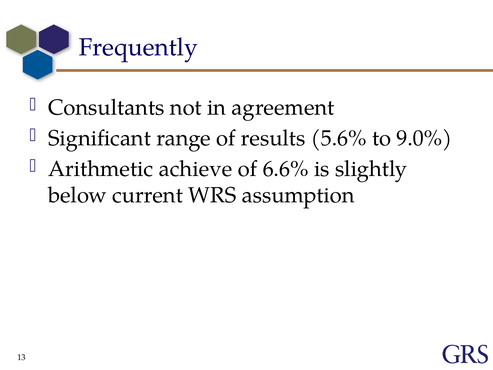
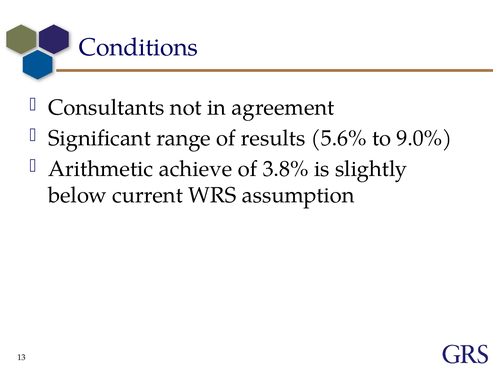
Frequently: Frequently -> Conditions
6.6%: 6.6% -> 3.8%
